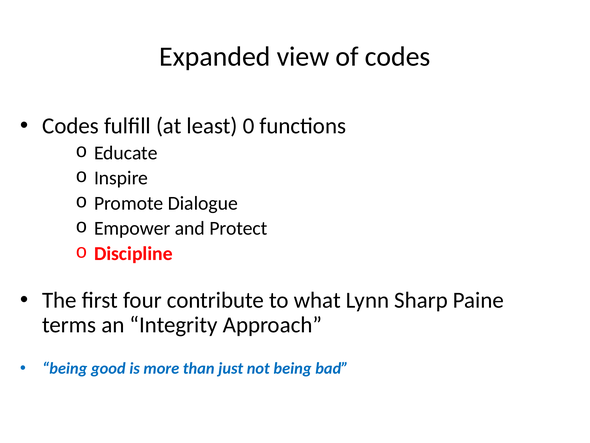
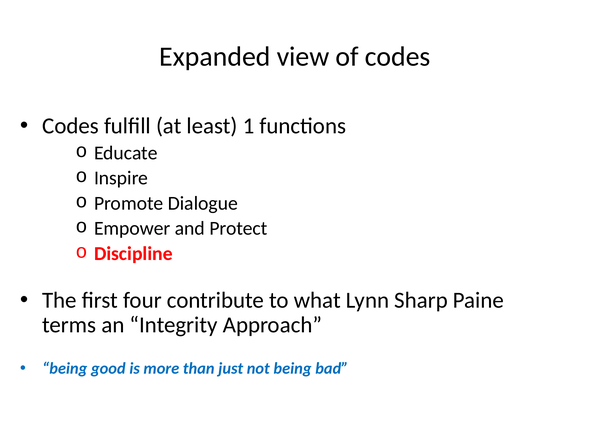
0: 0 -> 1
